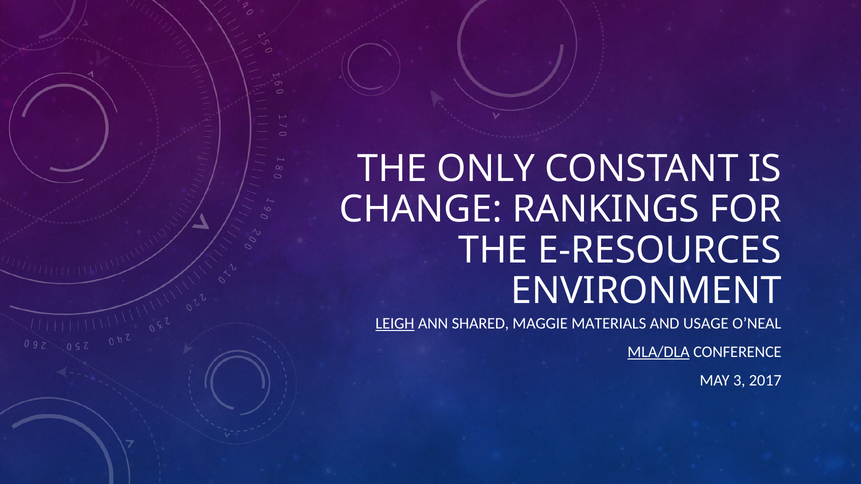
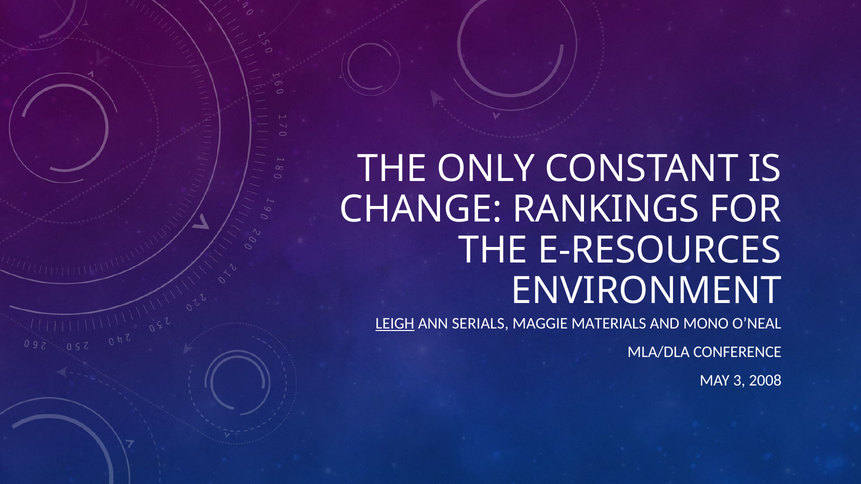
SHARED: SHARED -> SERIALS
USAGE: USAGE -> MONO
MLA/DLA underline: present -> none
2017: 2017 -> 2008
